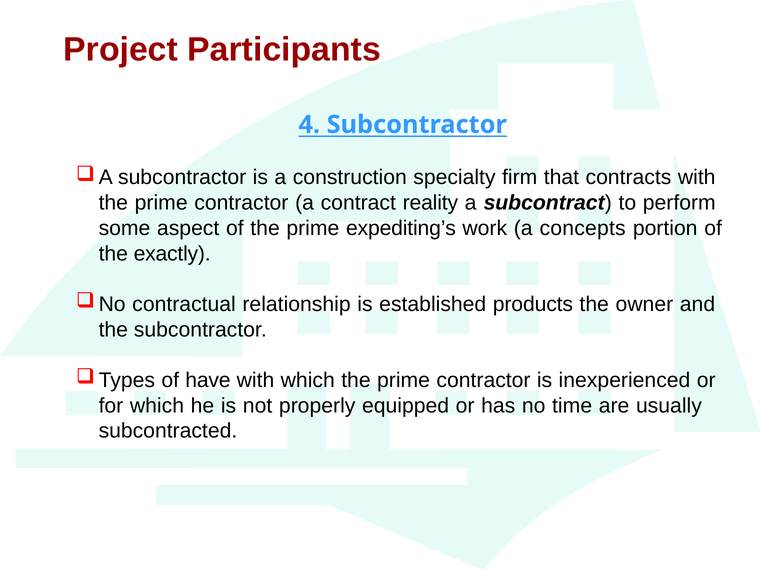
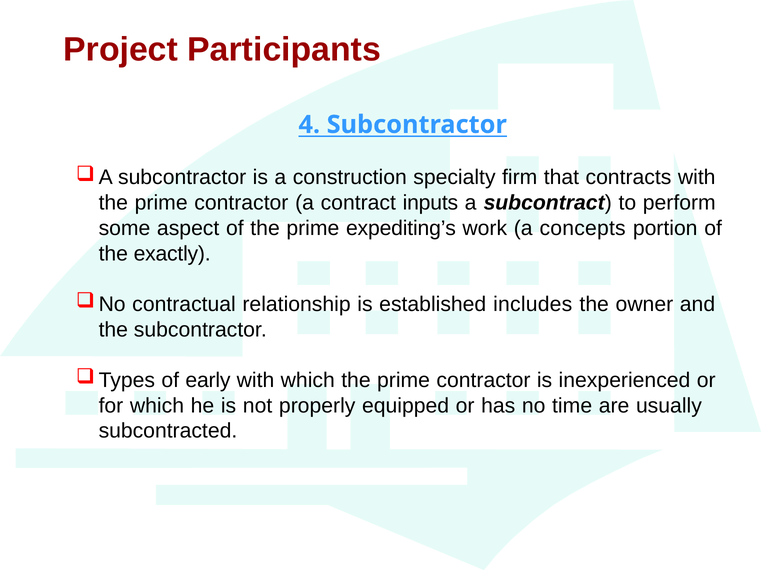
reality: reality -> inputs
products: products -> includes
have: have -> early
